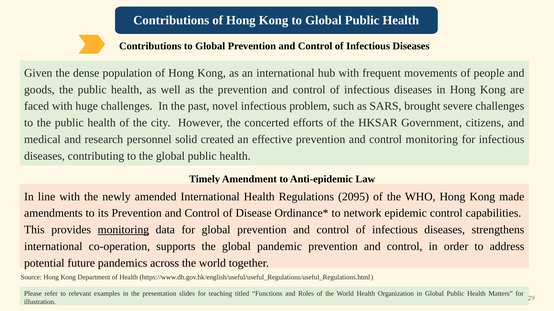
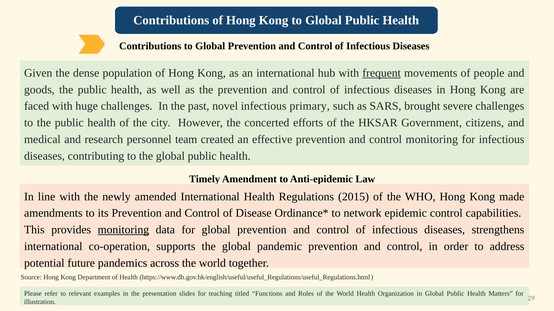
frequent underline: none -> present
problem: problem -> primary
solid: solid -> team
2095: 2095 -> 2015
